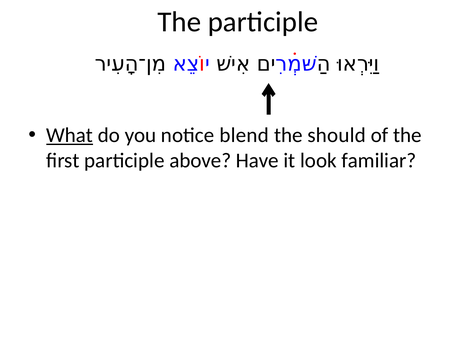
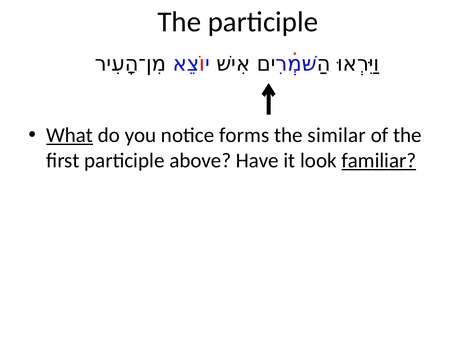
blend: blend -> forms
should: should -> similar
familiar underline: none -> present
